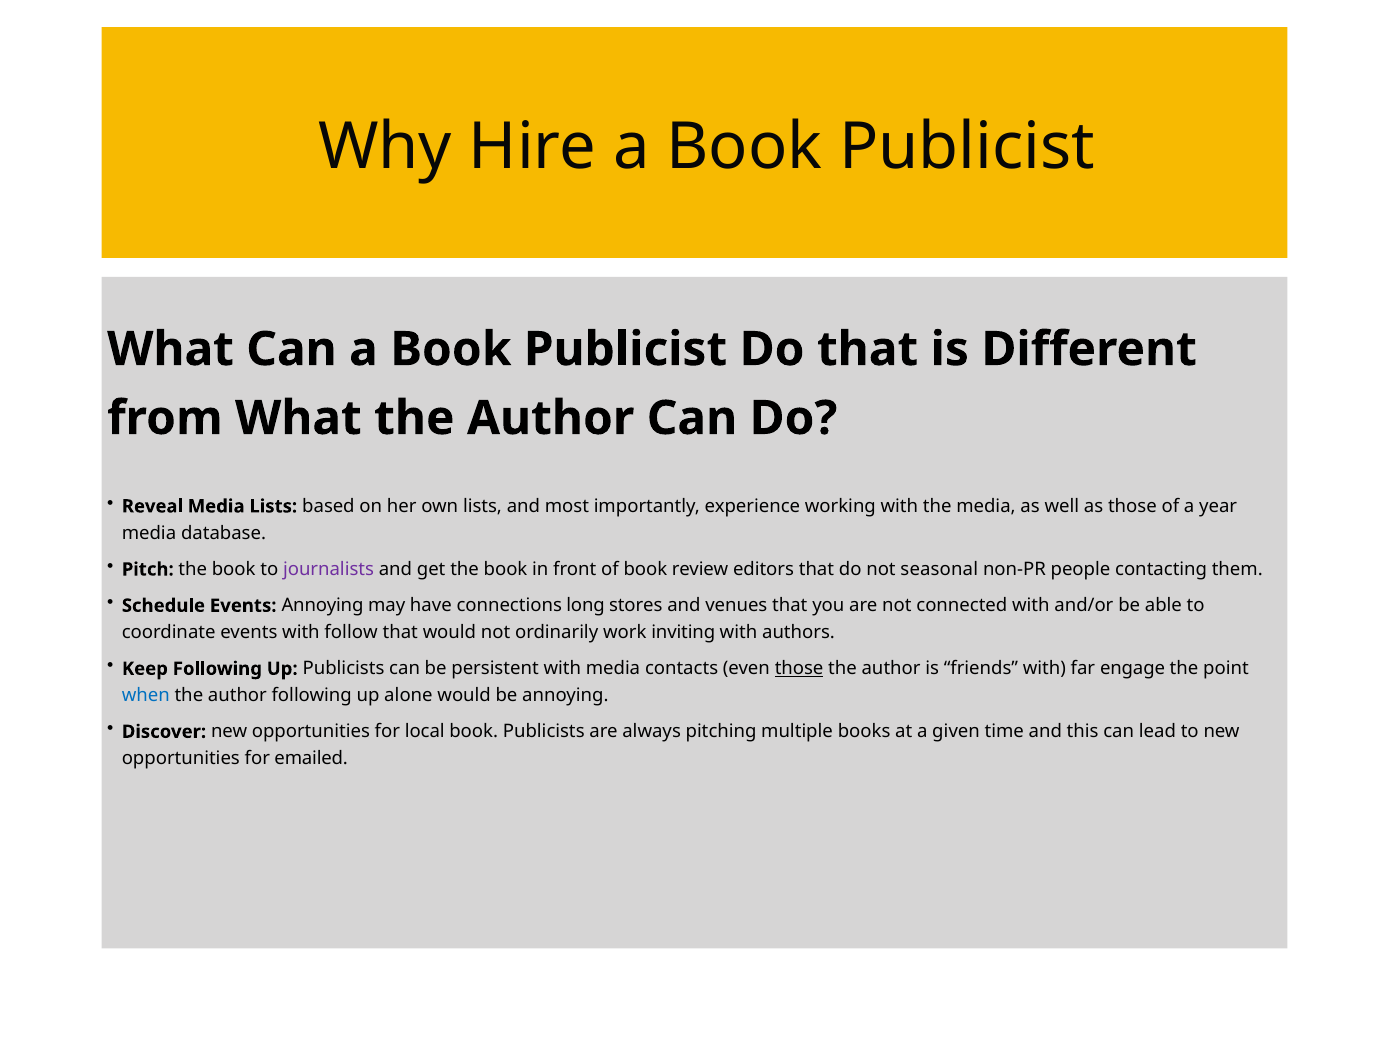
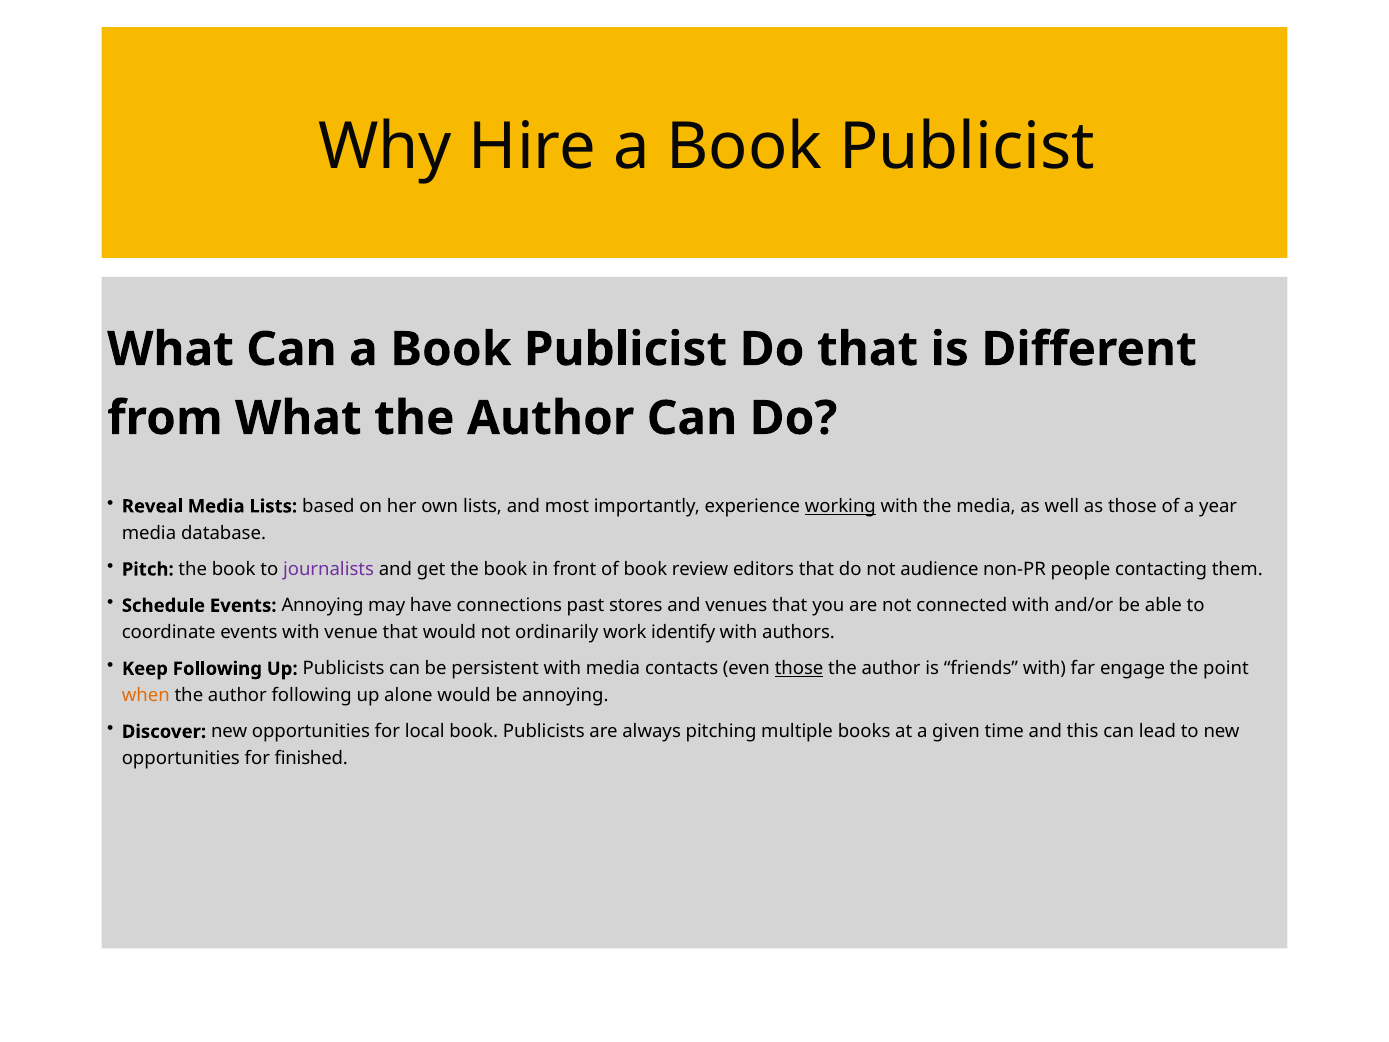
working underline: none -> present
seasonal: seasonal -> audience
long: long -> past
follow: follow -> venue
inviting: inviting -> identify
when colour: blue -> orange
emailed: emailed -> finished
